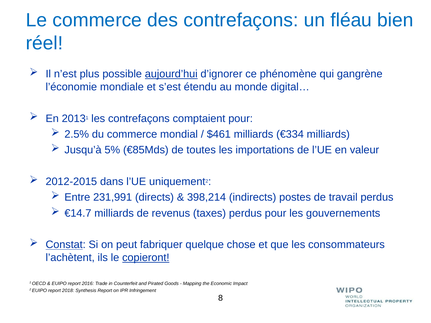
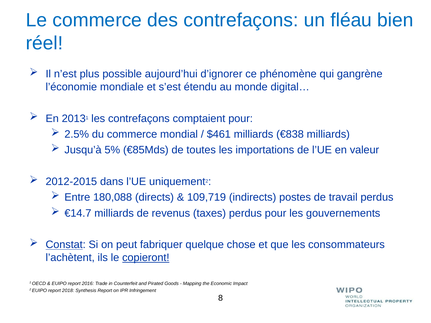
aujourd’hui underline: present -> none
€334: €334 -> €838
231,991: 231,991 -> 180,088
398,214: 398,214 -> 109,719
